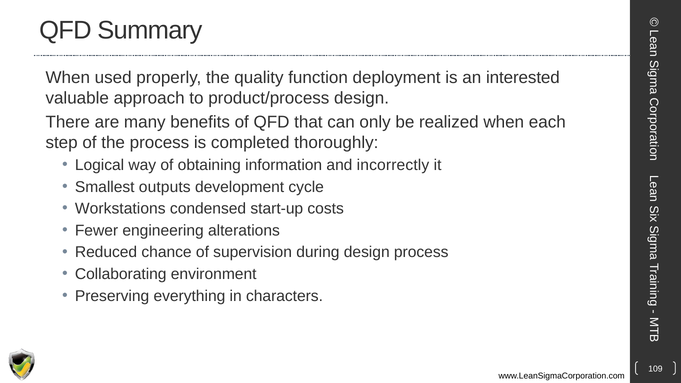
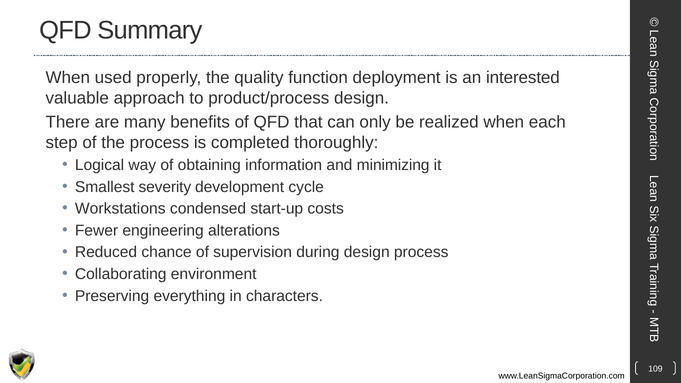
incorrectly: incorrectly -> minimizing
outputs: outputs -> severity
